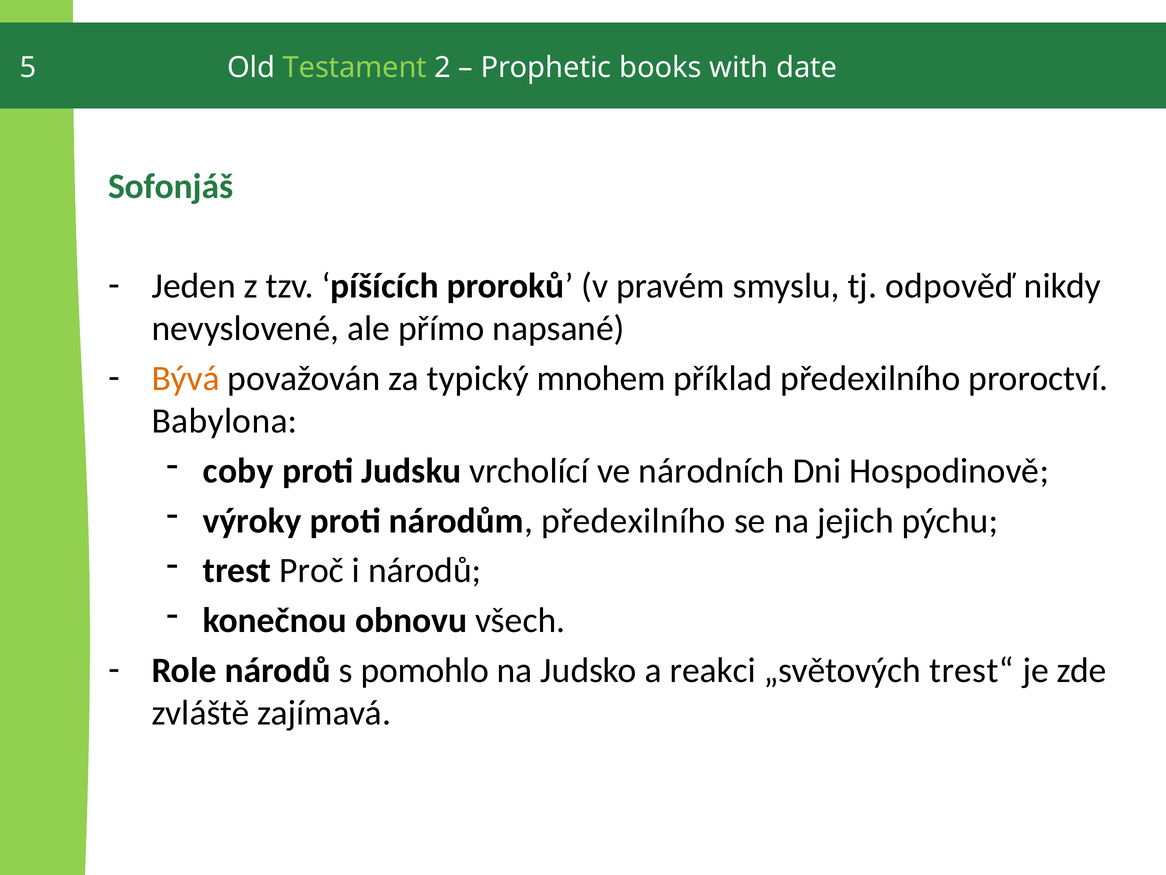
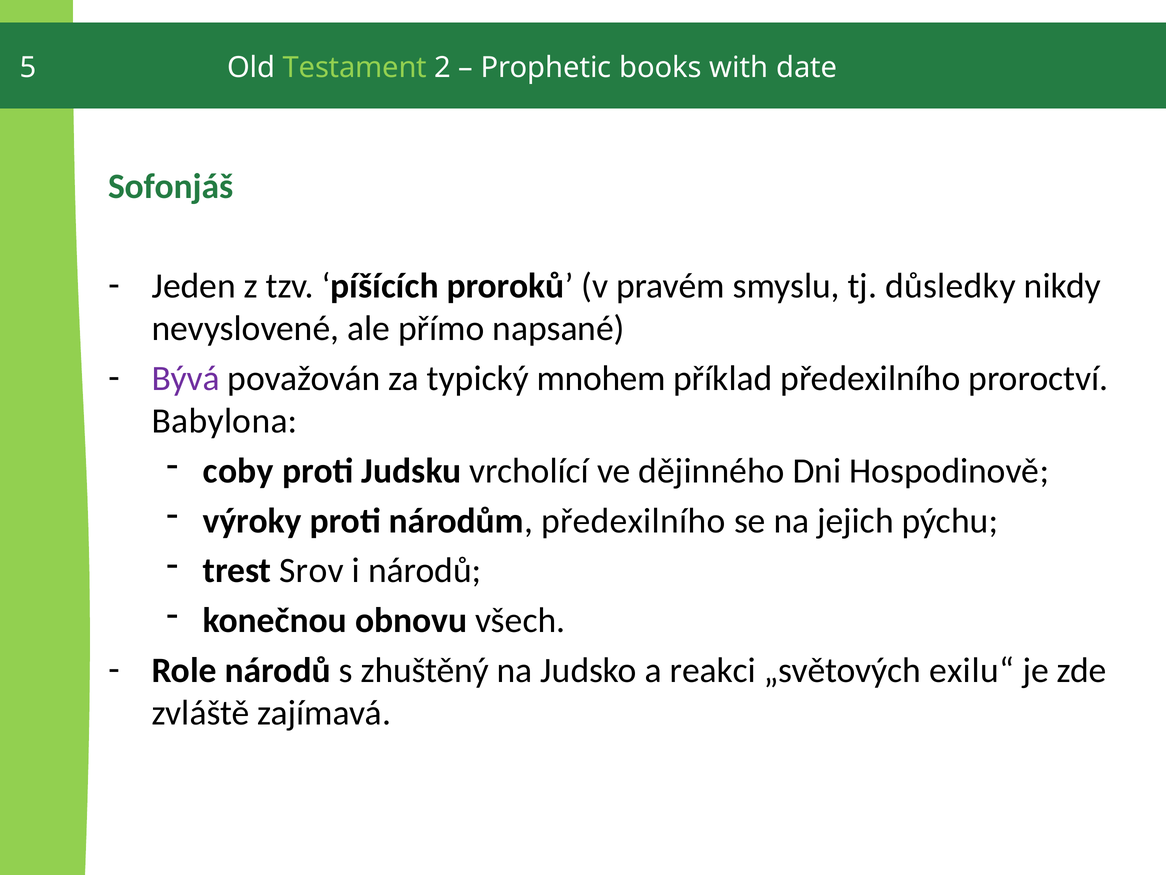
odpověď: odpověď -> důsledky
Bývá colour: orange -> purple
národních: národních -> dějinného
Proč: Proč -> Srov
pomohlo: pomohlo -> zhuštěný
trest“: trest“ -> exilu“
